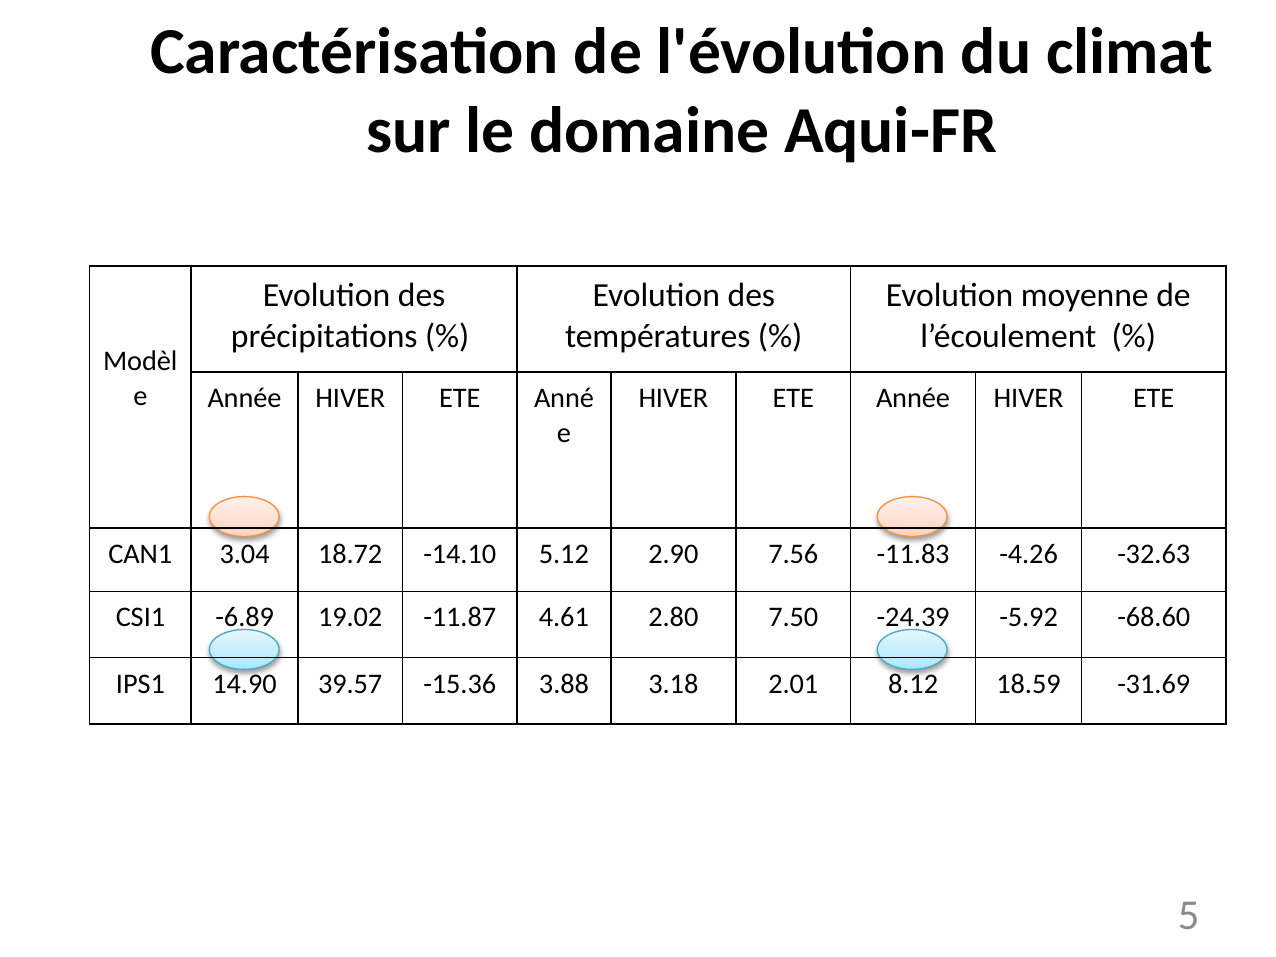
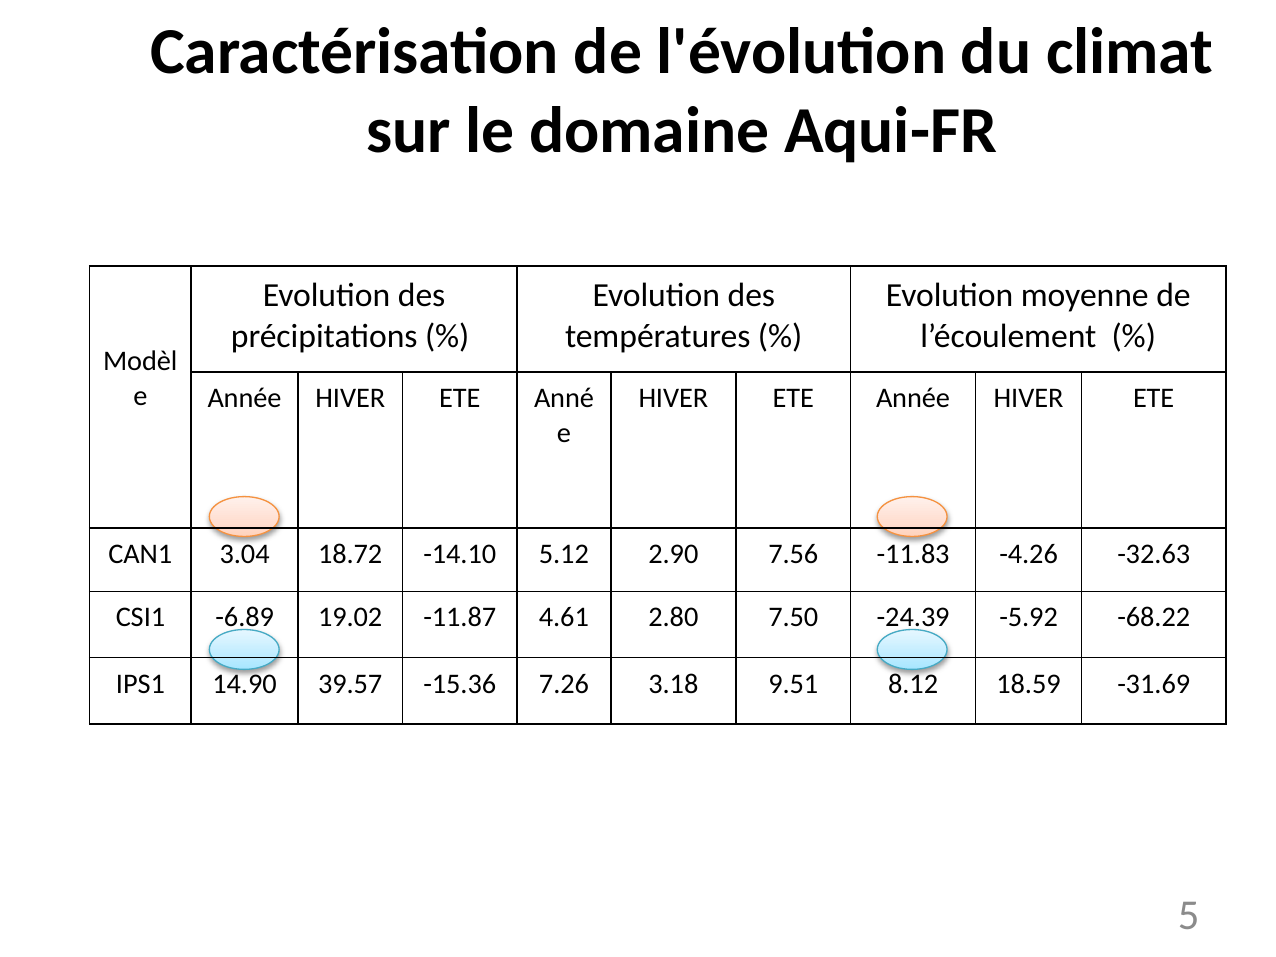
-68.60: -68.60 -> -68.22
3.88: 3.88 -> 7.26
2.01: 2.01 -> 9.51
